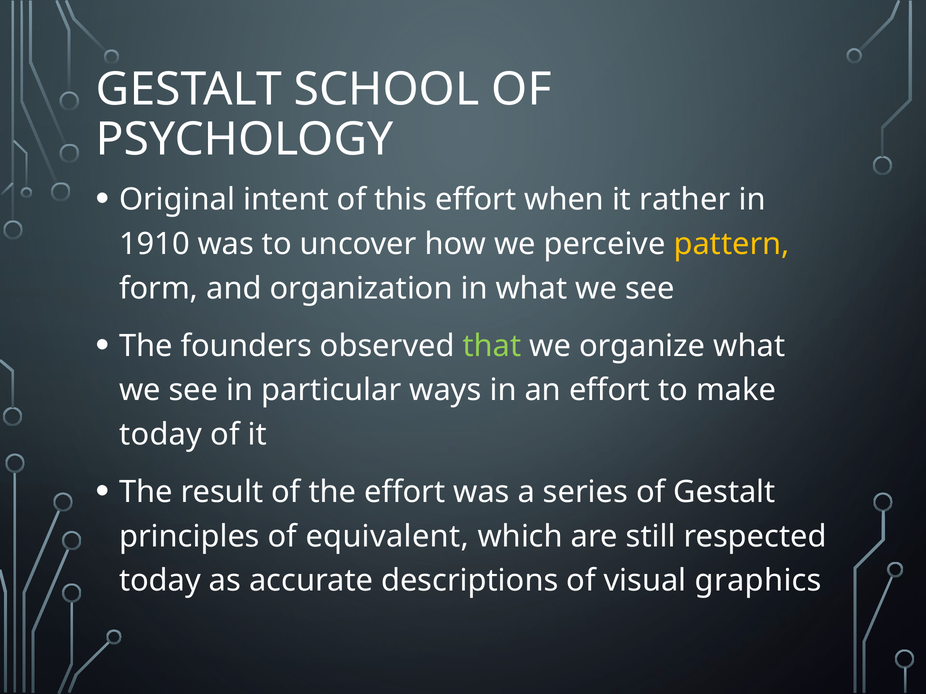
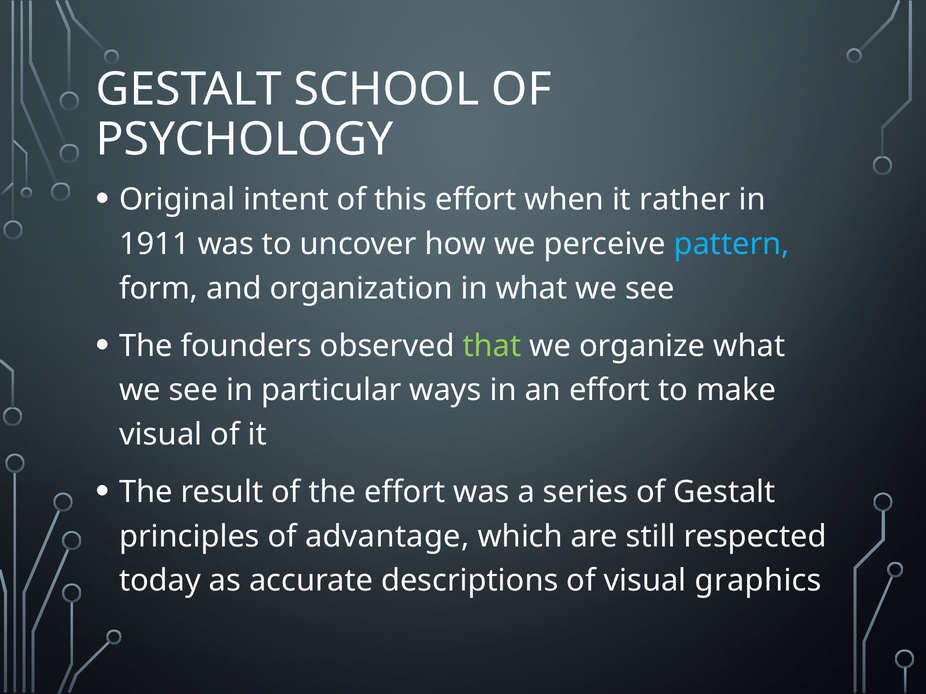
1910: 1910 -> 1911
pattern colour: yellow -> light blue
today at (161, 435): today -> visual
equivalent: equivalent -> advantage
